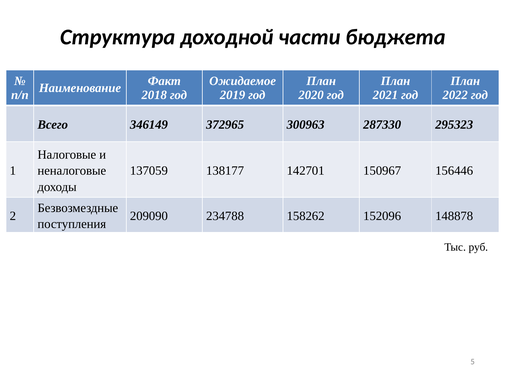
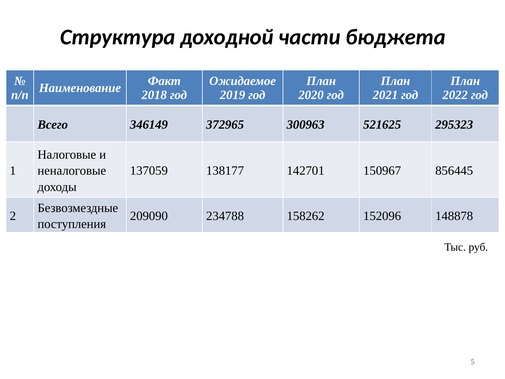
287330: 287330 -> 521625
156446: 156446 -> 856445
